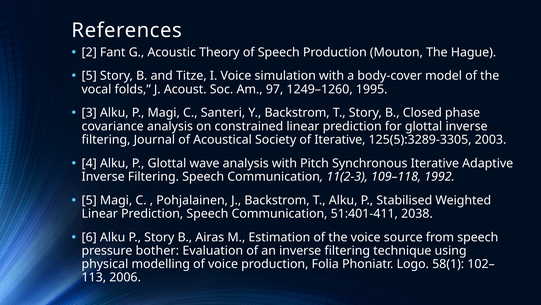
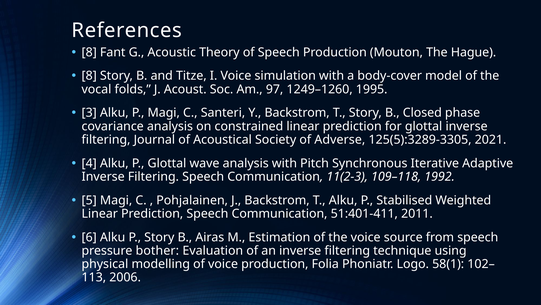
2 at (89, 52): 2 -> 8
5 at (89, 76): 5 -> 8
of Iterative: Iterative -> Adverse
2003: 2003 -> 2021
2038: 2038 -> 2011
